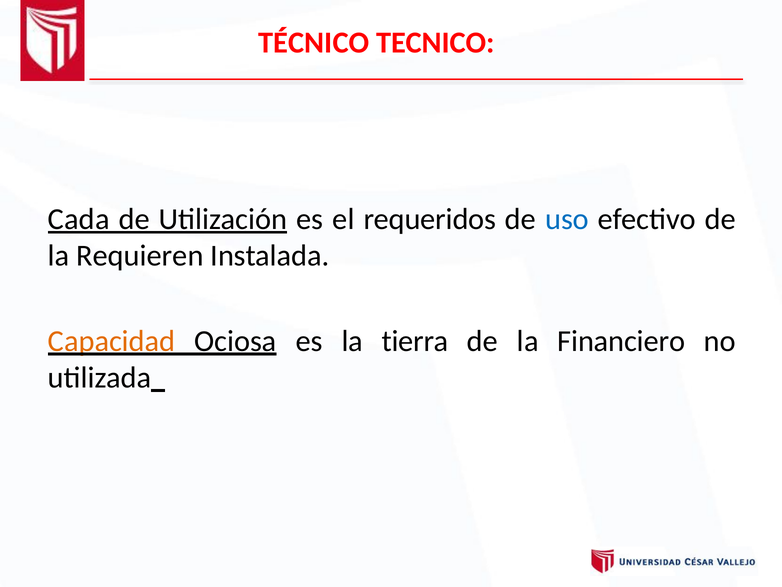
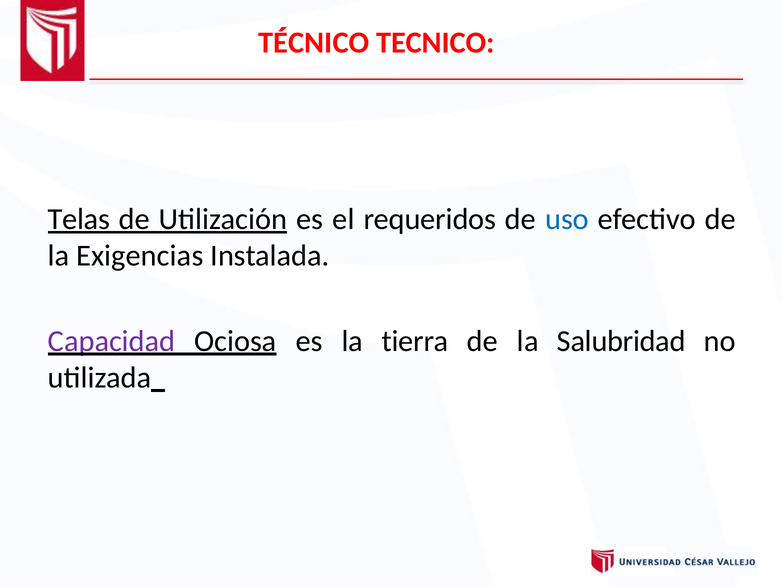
Cada: Cada -> Telas
Requieren: Requieren -> Exigencias
Capacidad colour: orange -> purple
Financiero: Financiero -> Salubridad
